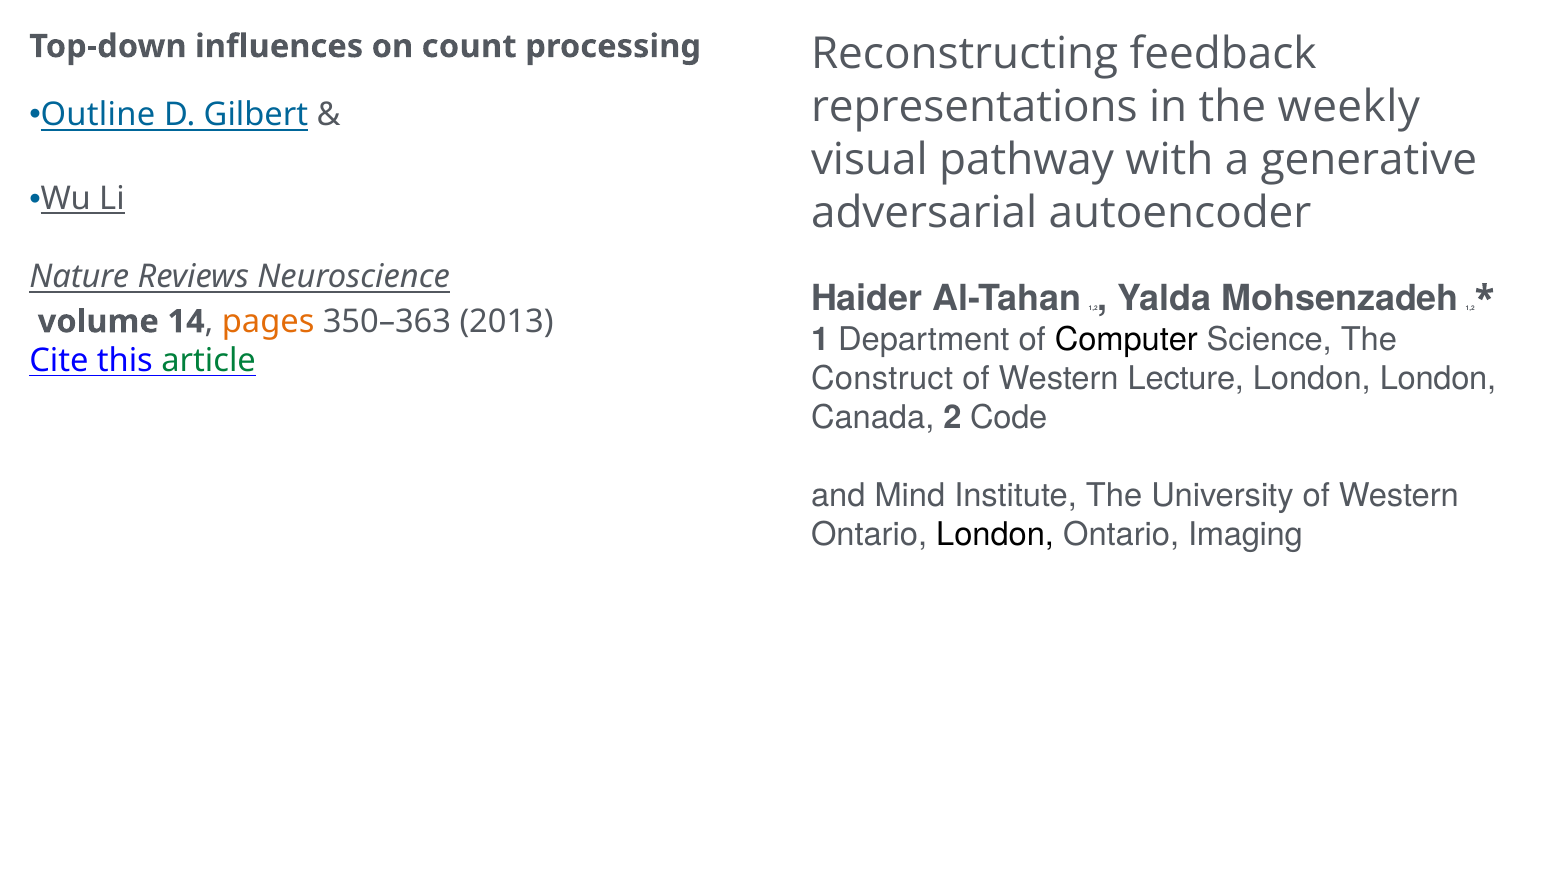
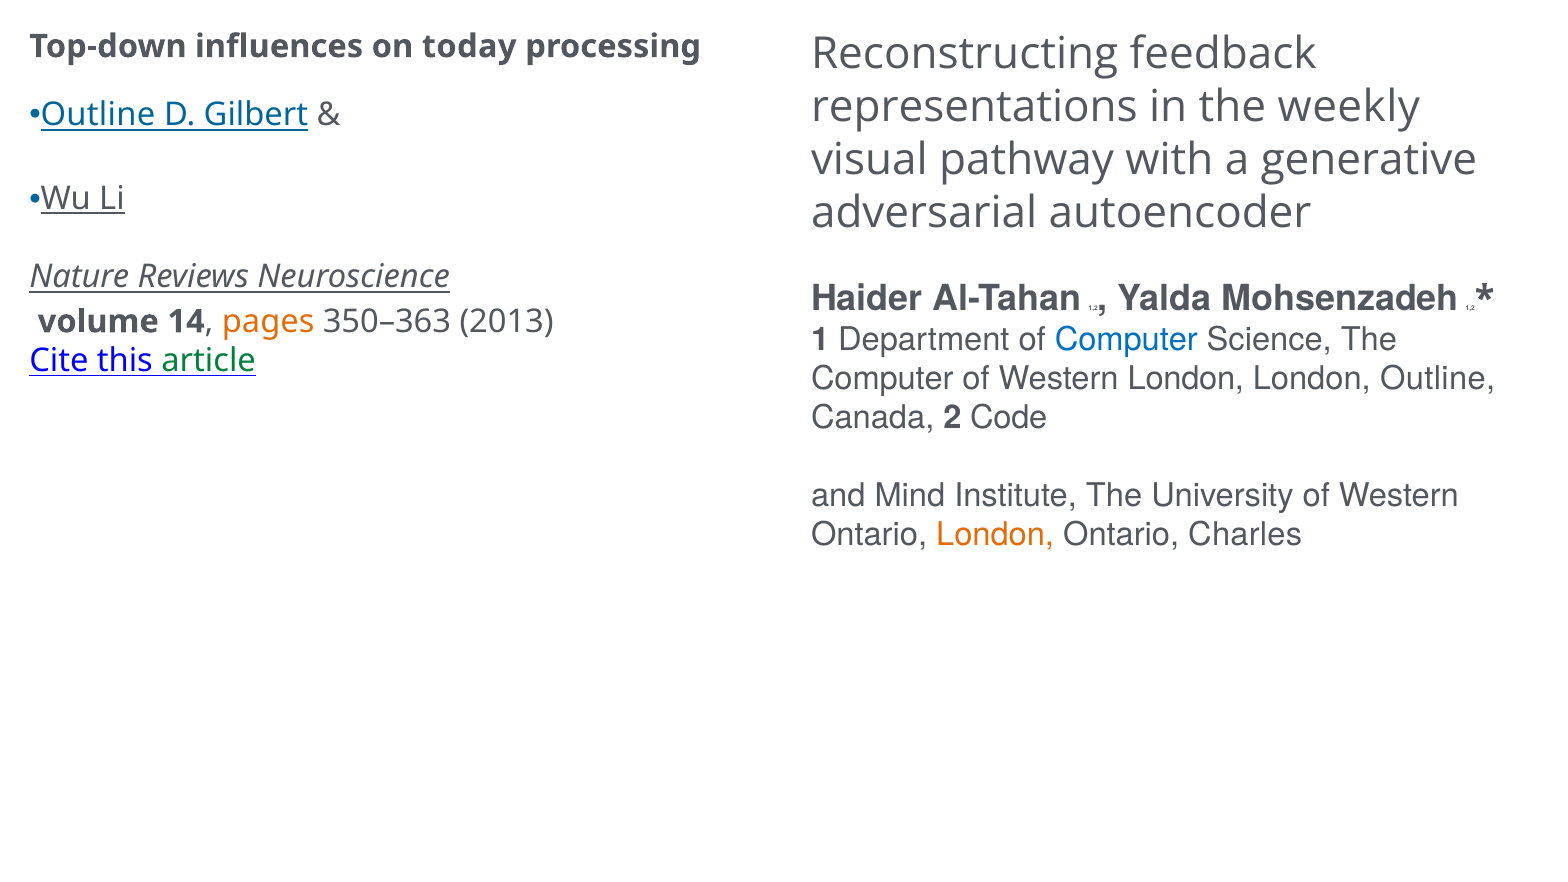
count: count -> today
Computer at (1126, 340) colour: black -> blue
Construct at (882, 379): Construct -> Computer
Western Lecture: Lecture -> London
London London: London -> Outline
London at (995, 535) colour: black -> orange
Imaging: Imaging -> Charles
